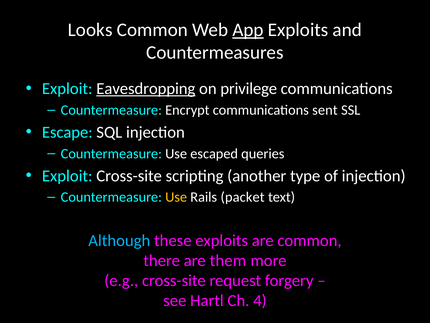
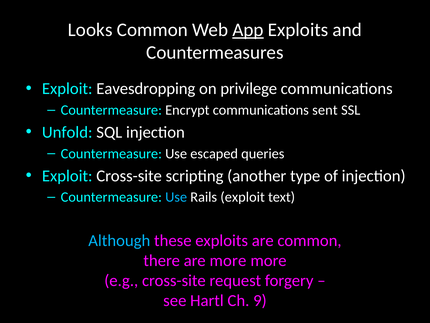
Eavesdropping underline: present -> none
Escape: Escape -> Unfold
Use at (176, 197) colour: yellow -> light blue
Rails packet: packet -> exploit
are them: them -> more
4: 4 -> 9
